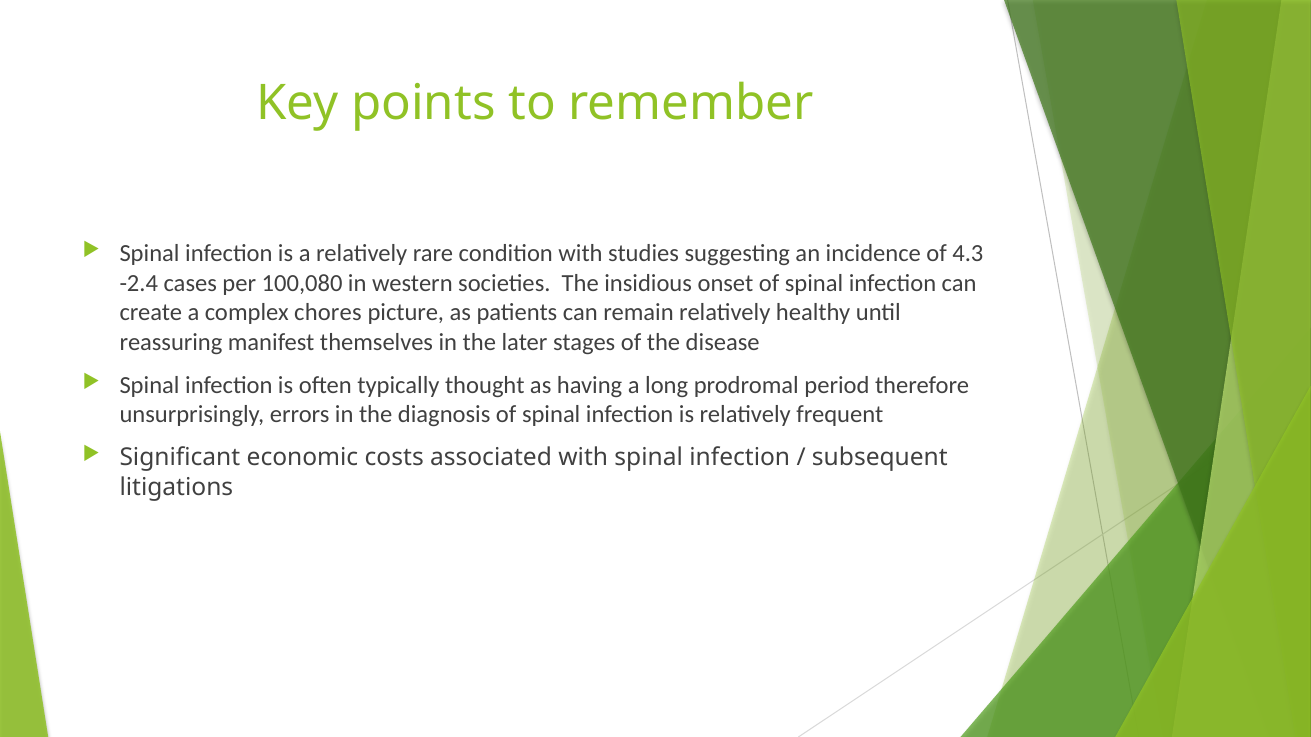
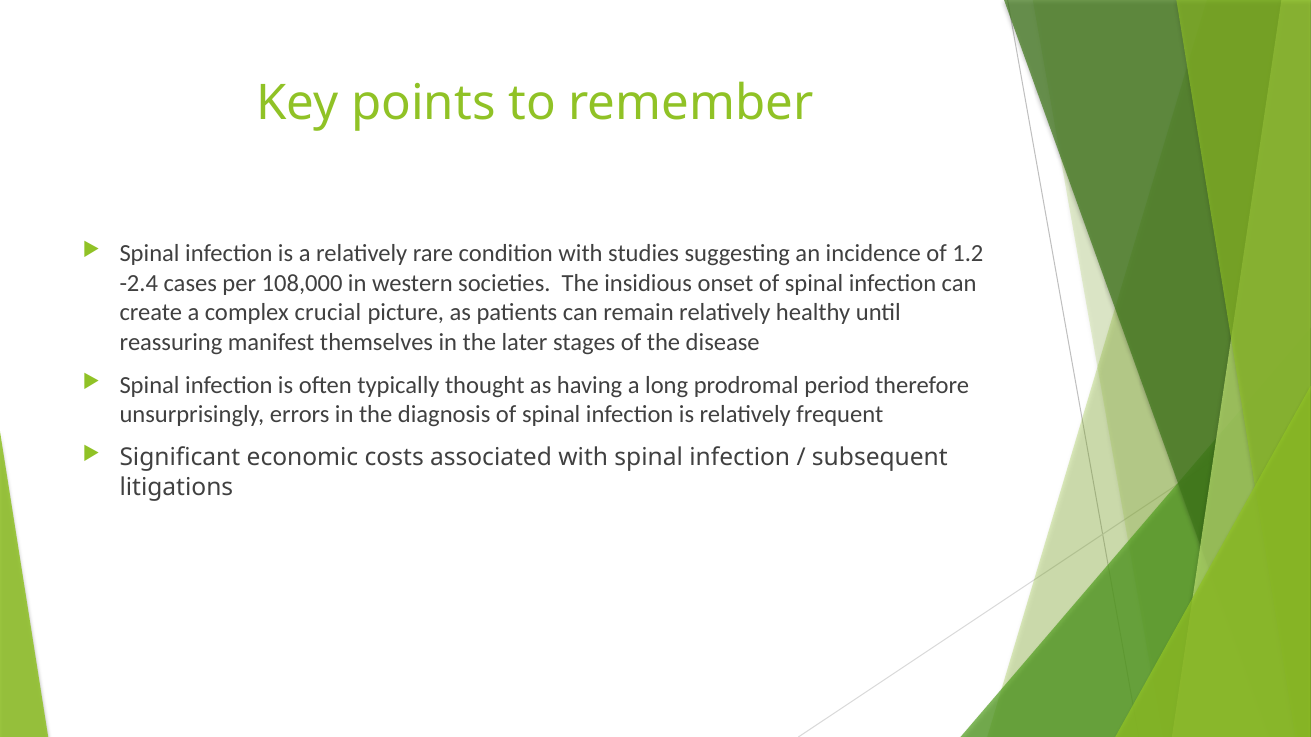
4.3: 4.3 -> 1.2
100,080: 100,080 -> 108,000
chores: chores -> crucial
